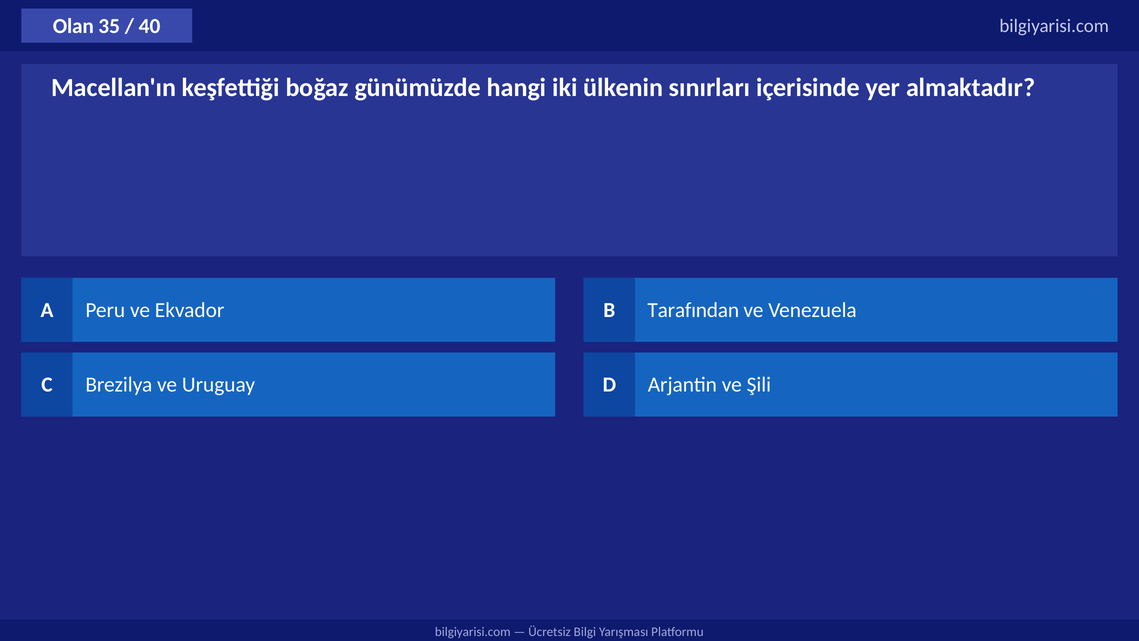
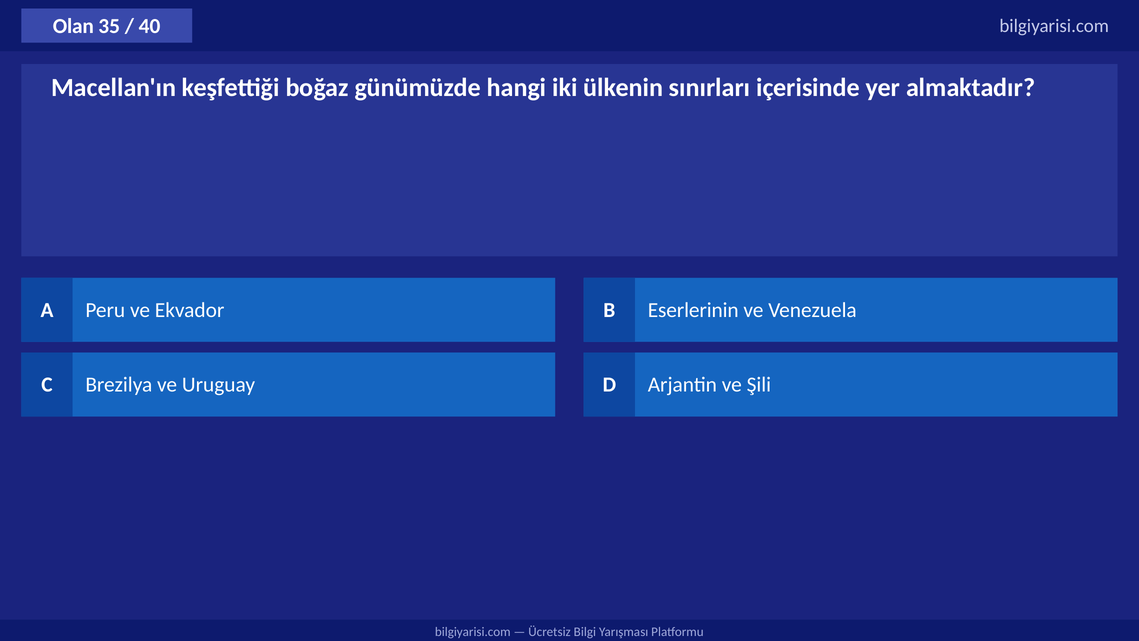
Tarafından: Tarafından -> Eserlerinin
